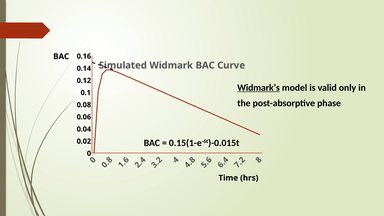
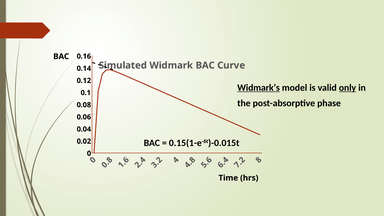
only underline: none -> present
